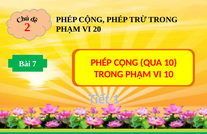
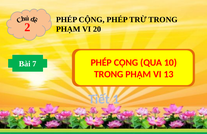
VI 10: 10 -> 13
